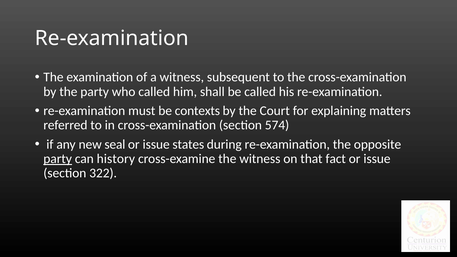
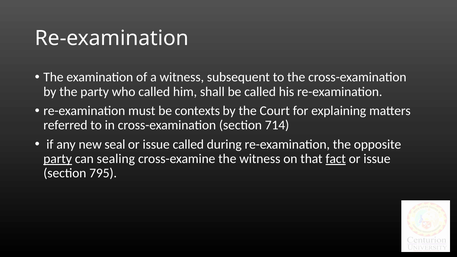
574: 574 -> 714
issue states: states -> called
history: history -> sealing
fact underline: none -> present
322: 322 -> 795
